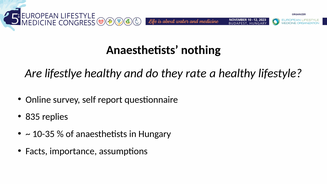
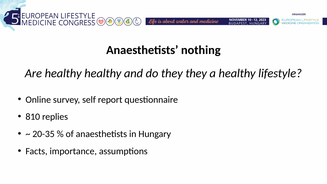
Are lifestlye: lifestlye -> healthy
they rate: rate -> they
835: 835 -> 810
10-35: 10-35 -> 20-35
